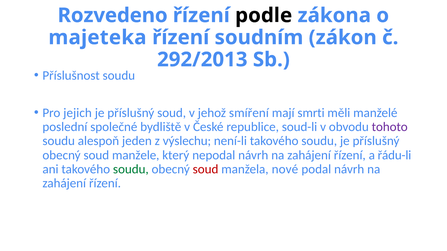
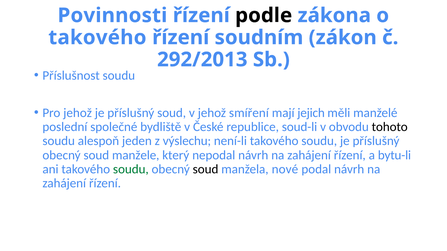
Rozvedeno: Rozvedeno -> Povinnosti
majeteka at (97, 38): majeteka -> takového
Pro jejich: jejich -> jehož
smrti: smrti -> jejich
tohoto colour: purple -> black
řádu-li: řádu-li -> bytu-li
soud at (206, 169) colour: red -> black
